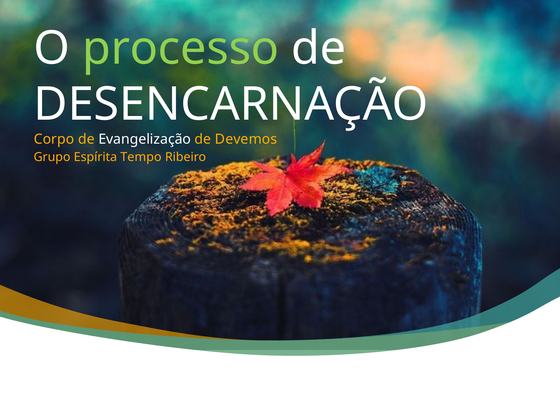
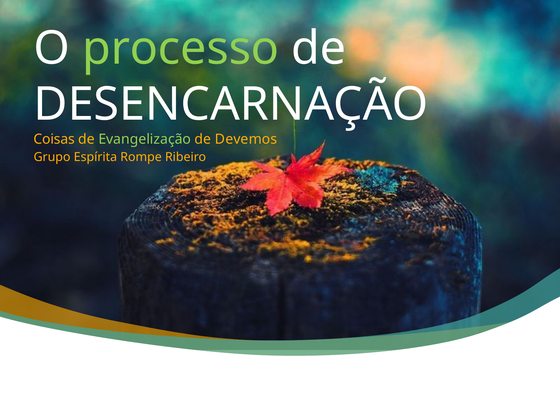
Corpo: Corpo -> Coisas
Evangelização colour: white -> light green
Tempo: Tempo -> Rompe
